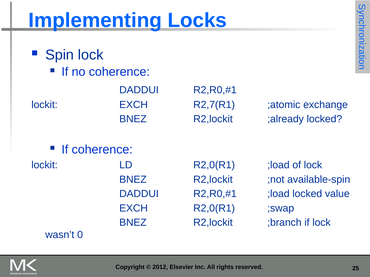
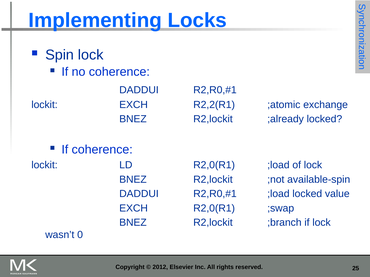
R2,7(R1: R2,7(R1 -> R2,2(R1
